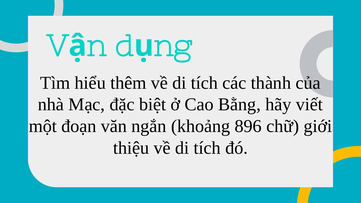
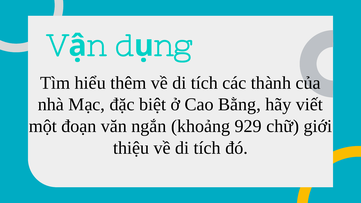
896: 896 -> 929
